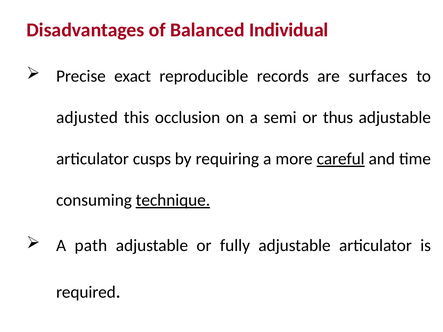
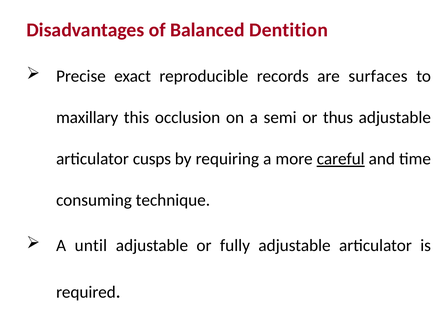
Individual: Individual -> Dentition
adjusted: adjusted -> maxillary
technique underline: present -> none
path: path -> until
